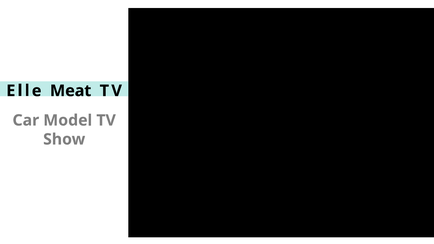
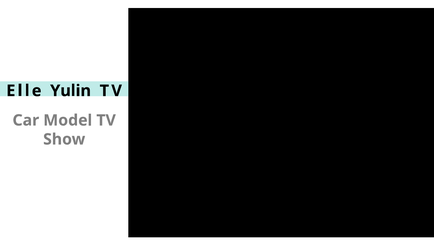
Meat: Meat -> Yulin
